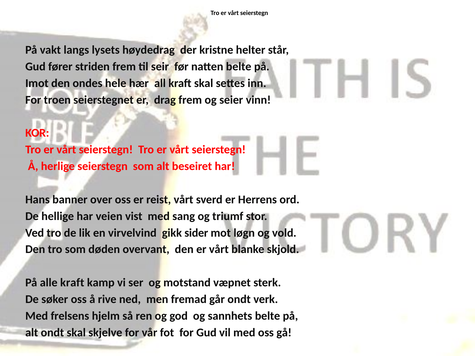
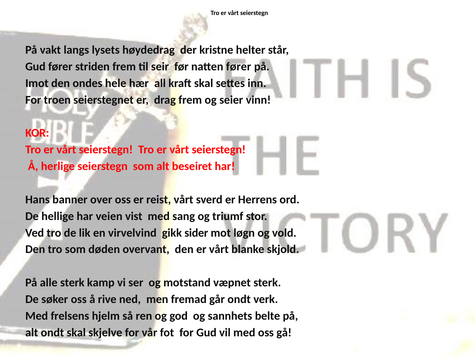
natten belte: belte -> fører
alle kraft: kraft -> sterk
